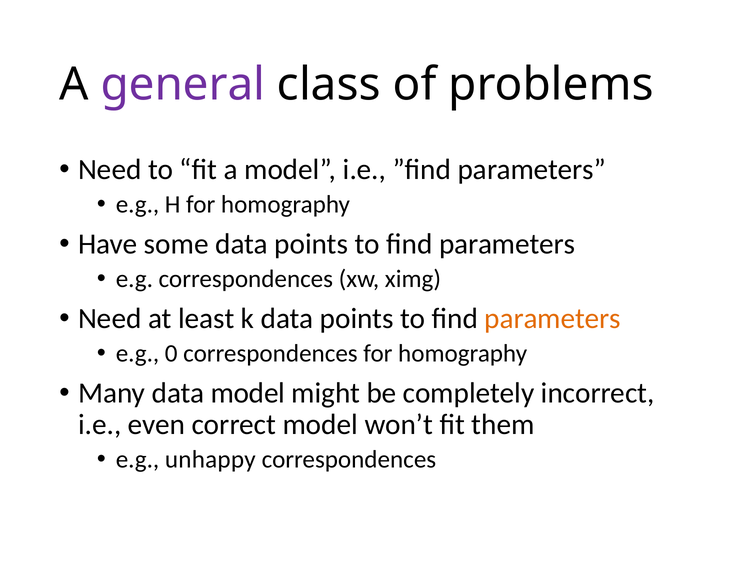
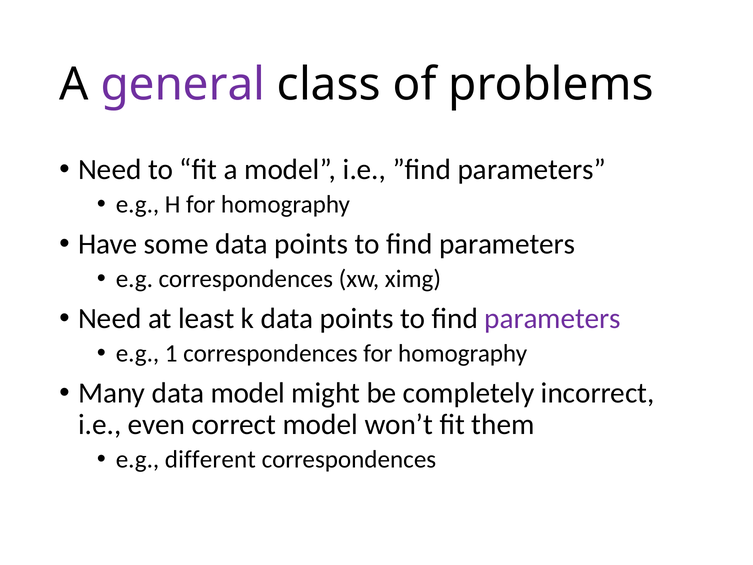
parameters at (552, 319) colour: orange -> purple
0: 0 -> 1
unhappy: unhappy -> different
